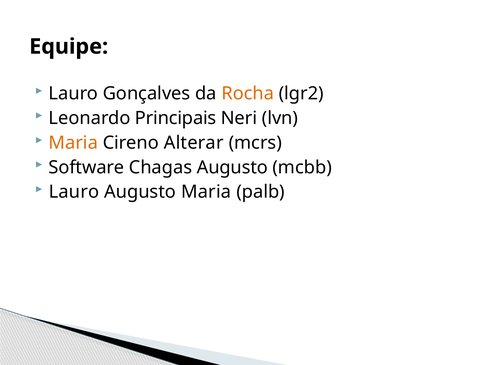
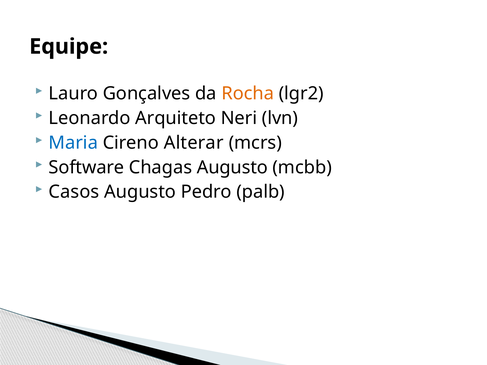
Principais: Principais -> Arquiteto
Maria at (73, 143) colour: orange -> blue
Lauro at (74, 192): Lauro -> Casos
Augusto Maria: Maria -> Pedro
